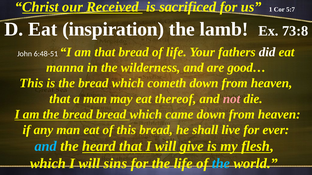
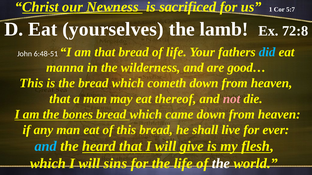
Received: Received -> Newness
inspiration: inspiration -> yourselves
73:8: 73:8 -> 72:8
did colour: white -> light blue
am the bread: bread -> bones
the at (221, 164) colour: light blue -> white
